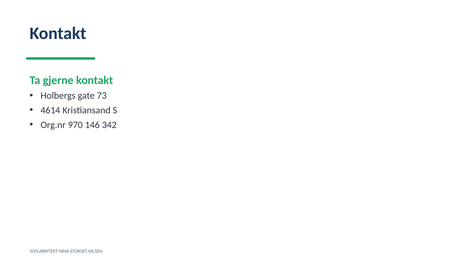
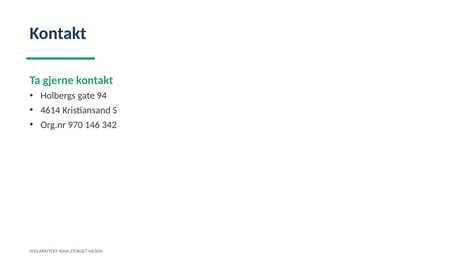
73: 73 -> 94
